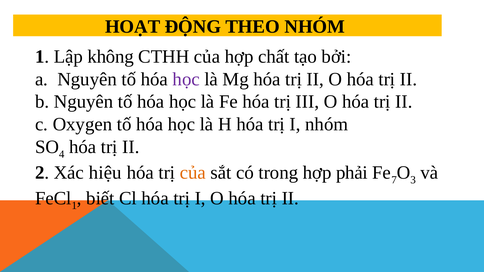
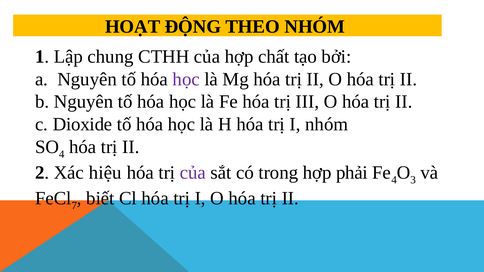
không: không -> chung
Oxygen: Oxygen -> Dioxide
của at (193, 173) colour: orange -> purple
Fe 7: 7 -> 4
1 at (74, 206): 1 -> 7
